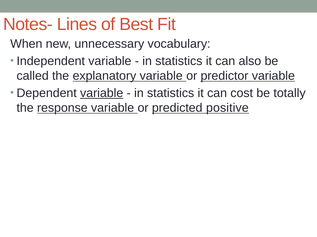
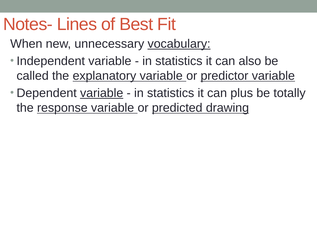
vocabulary underline: none -> present
cost: cost -> plus
positive: positive -> drawing
